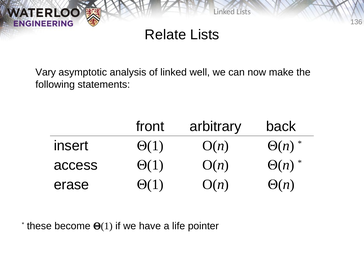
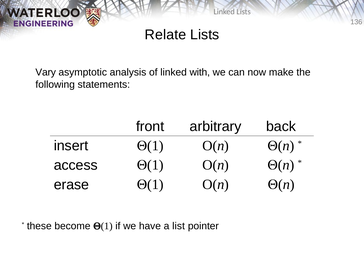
well: well -> with
life: life -> list
